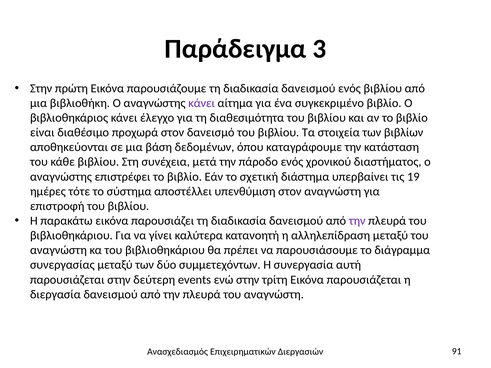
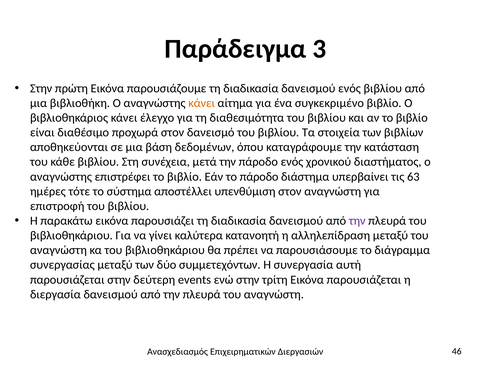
κάνει at (202, 103) colour: purple -> orange
το σχετική: σχετική -> πάροδο
19: 19 -> 63
91: 91 -> 46
